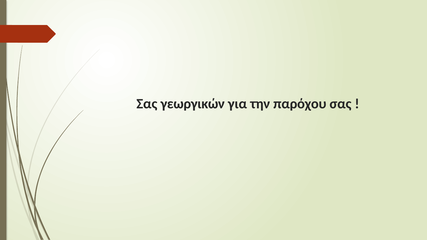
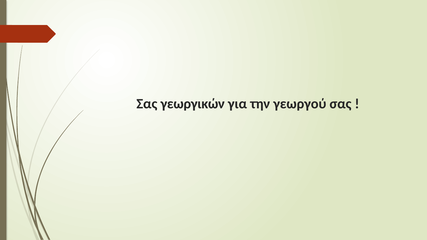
παρόχου: παρόχου -> γεωργού
